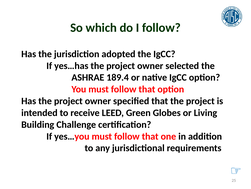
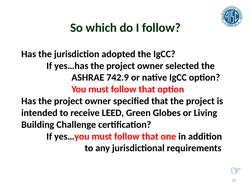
189.4: 189.4 -> 742.9
